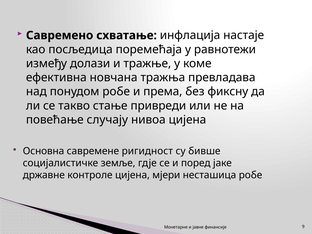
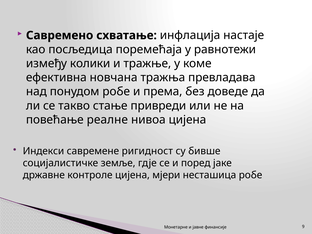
долази: долази -> колики
фиксну: фиксну -> доведе
случају: случају -> реалне
Основна: Основна -> Индекси
